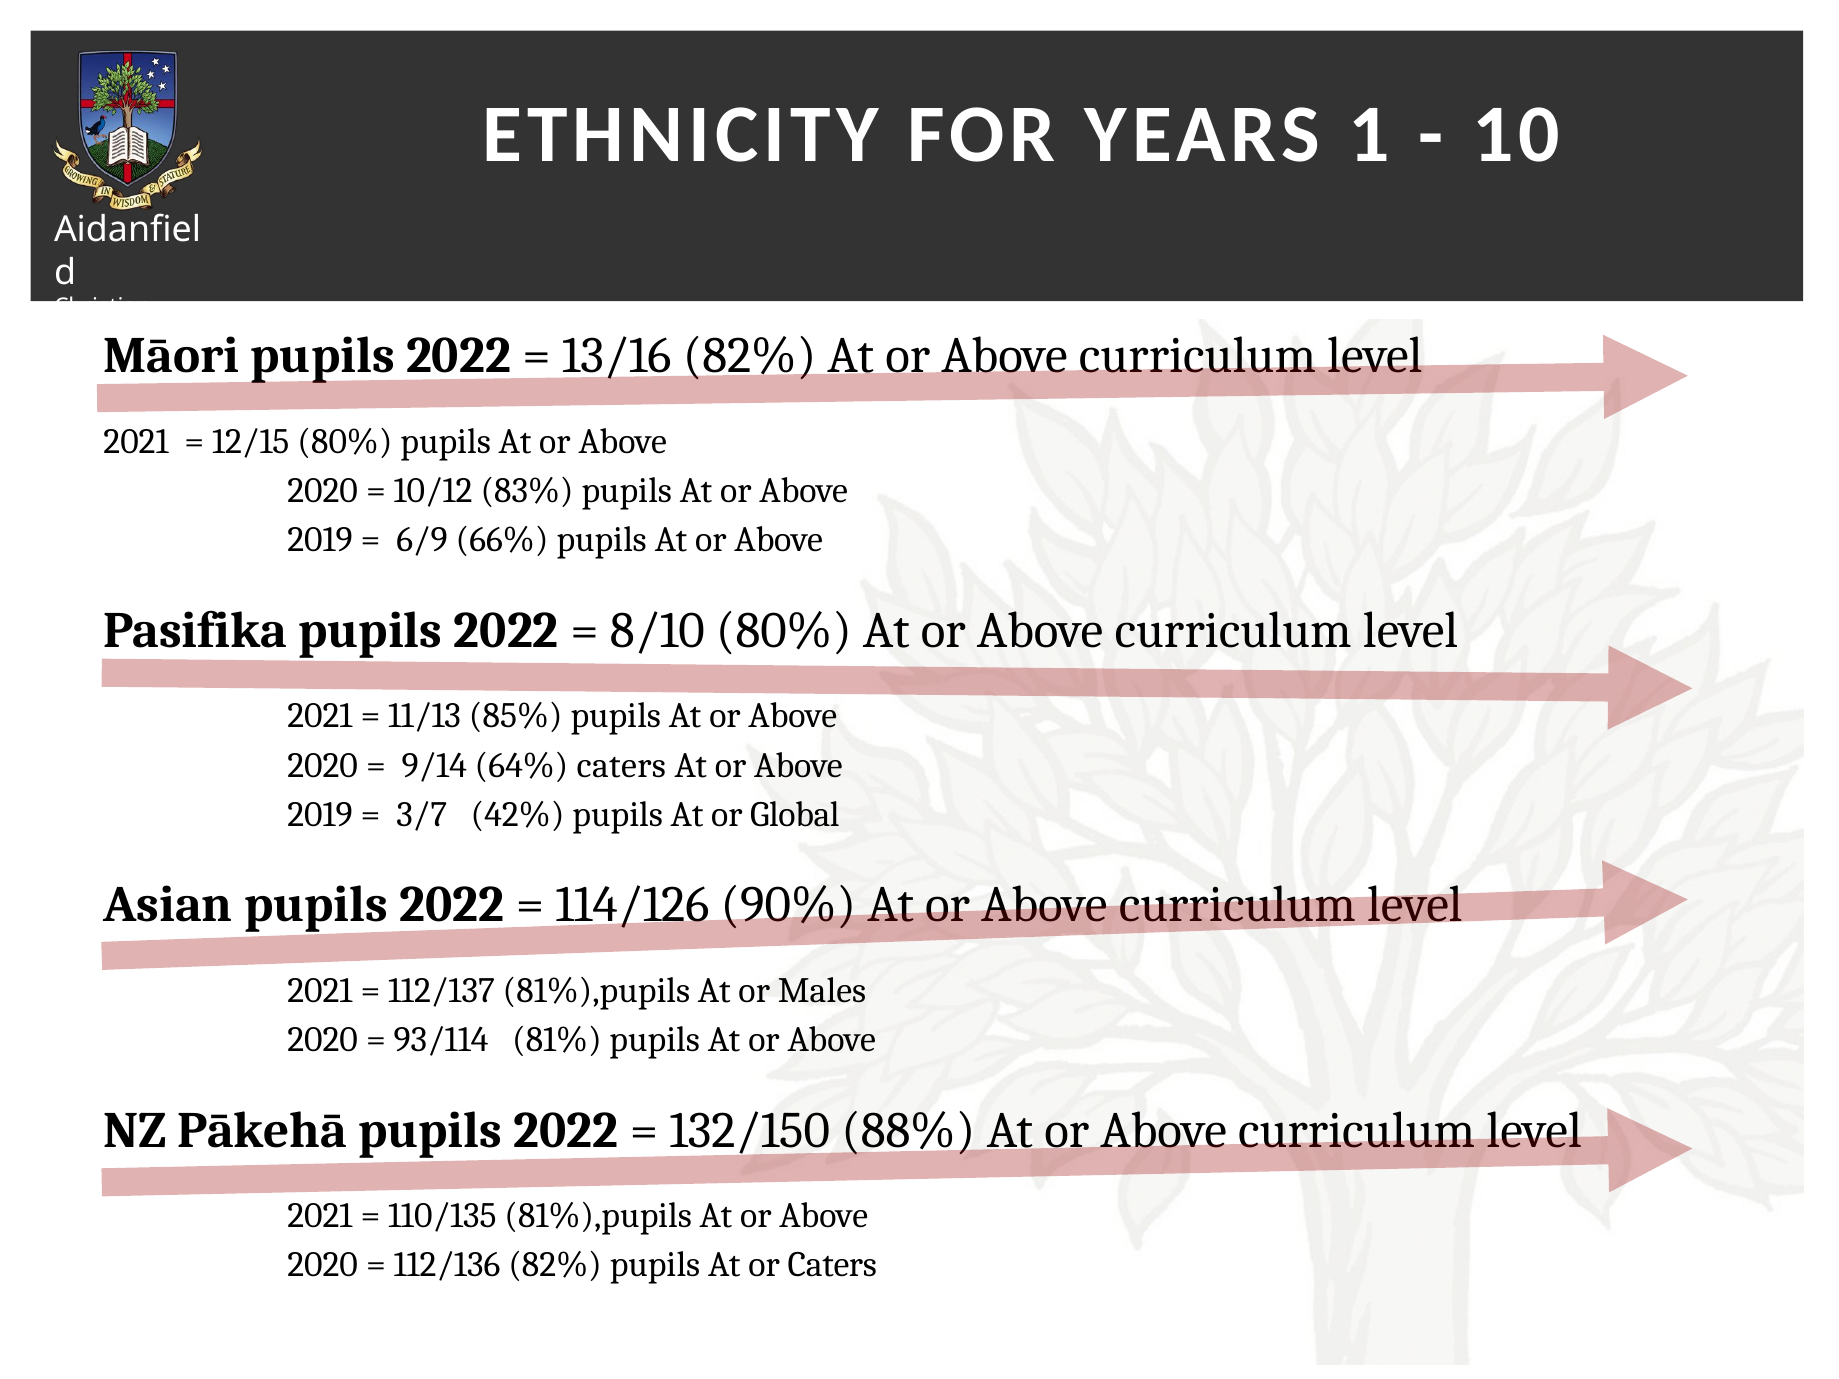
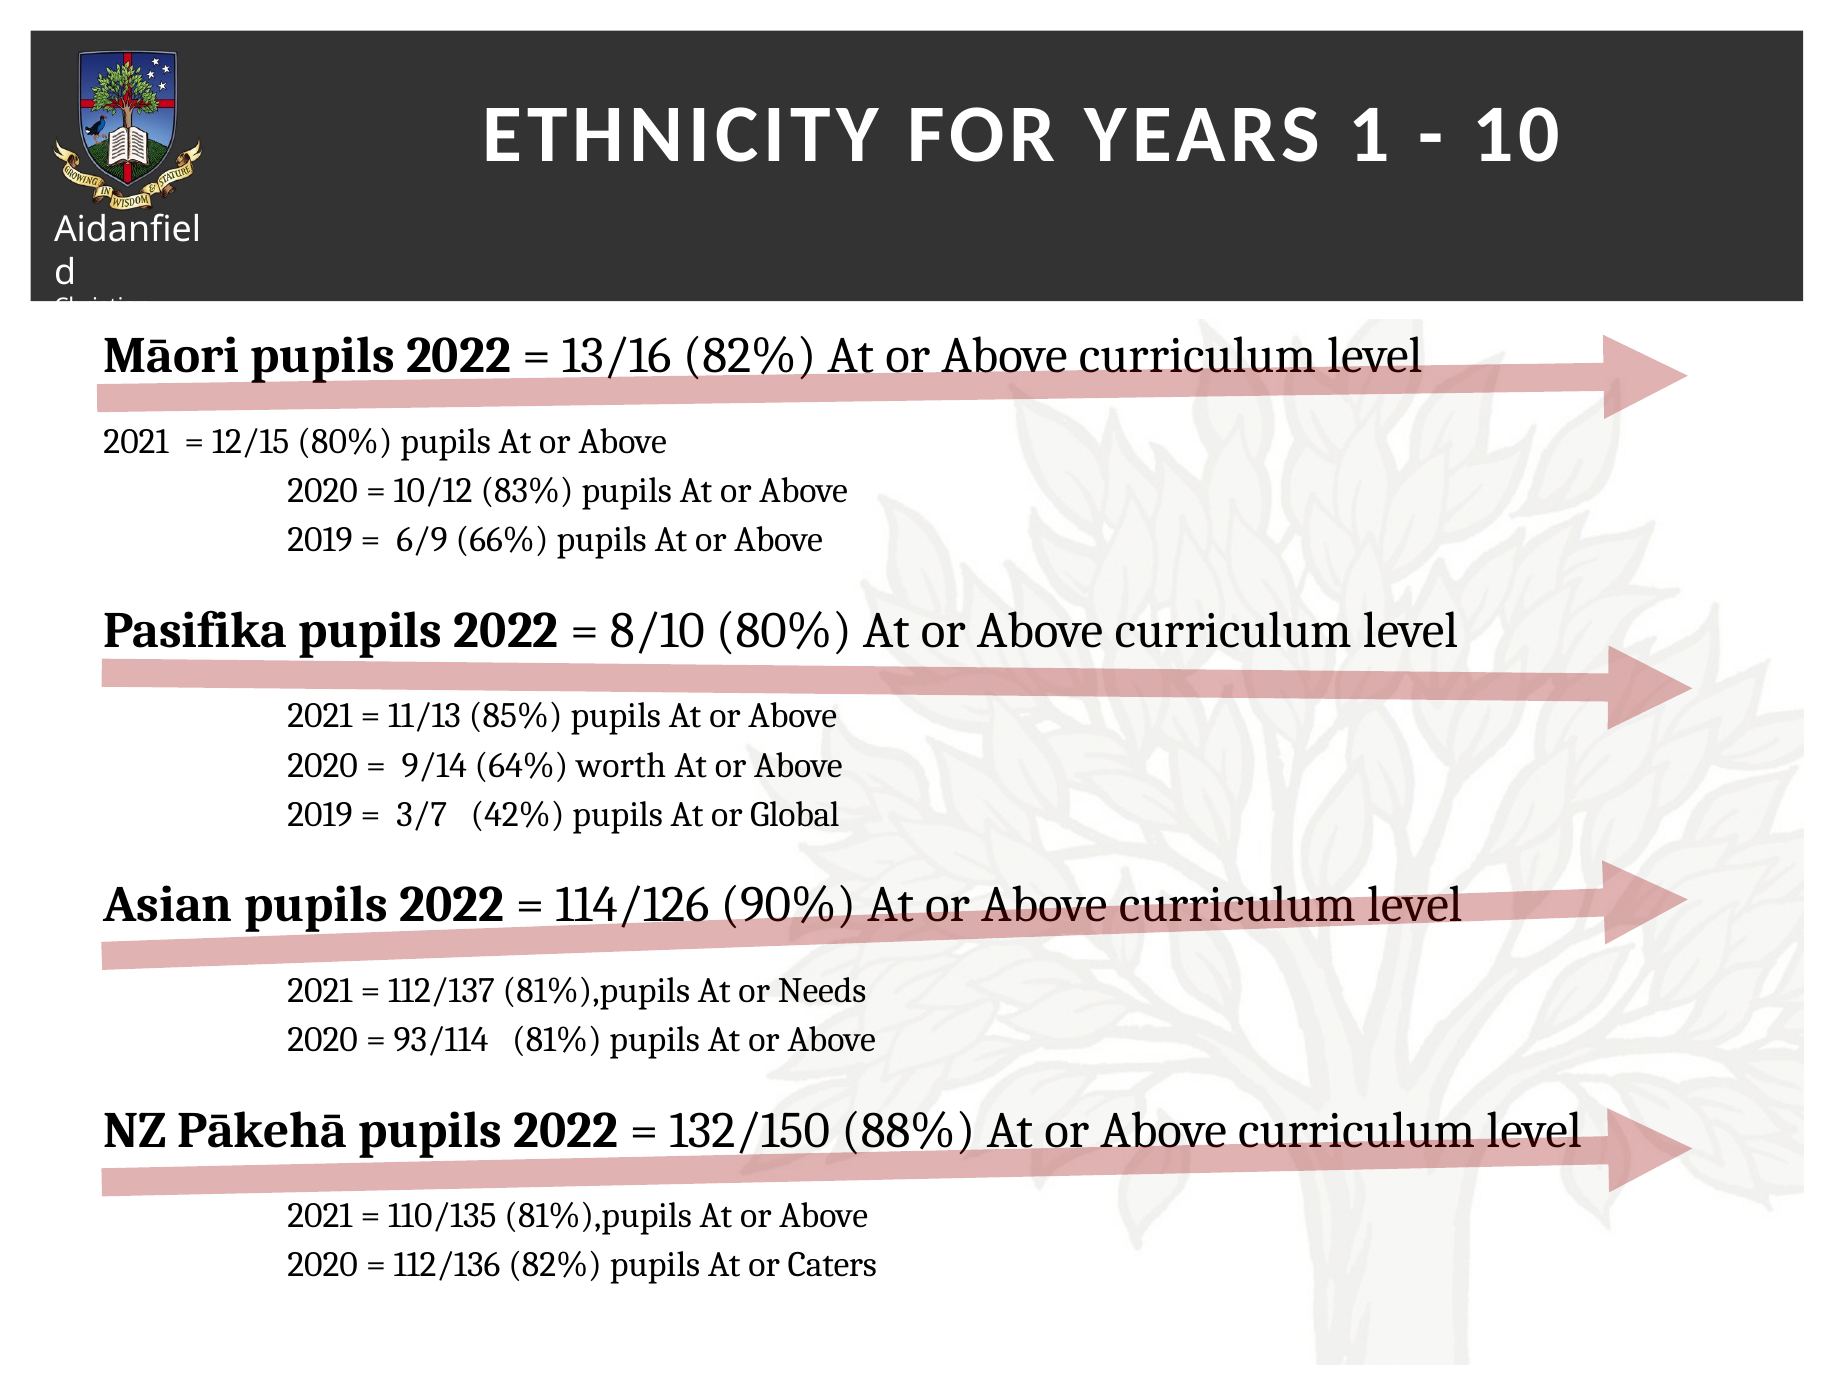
64% caters: caters -> worth
Males: Males -> Needs
